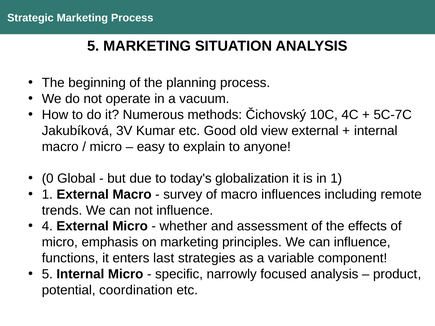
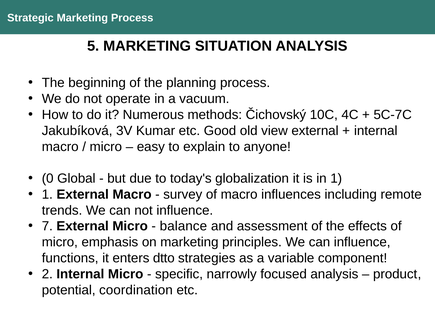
4: 4 -> 7
whether: whether -> balance
last: last -> dtto
5 at (47, 274): 5 -> 2
